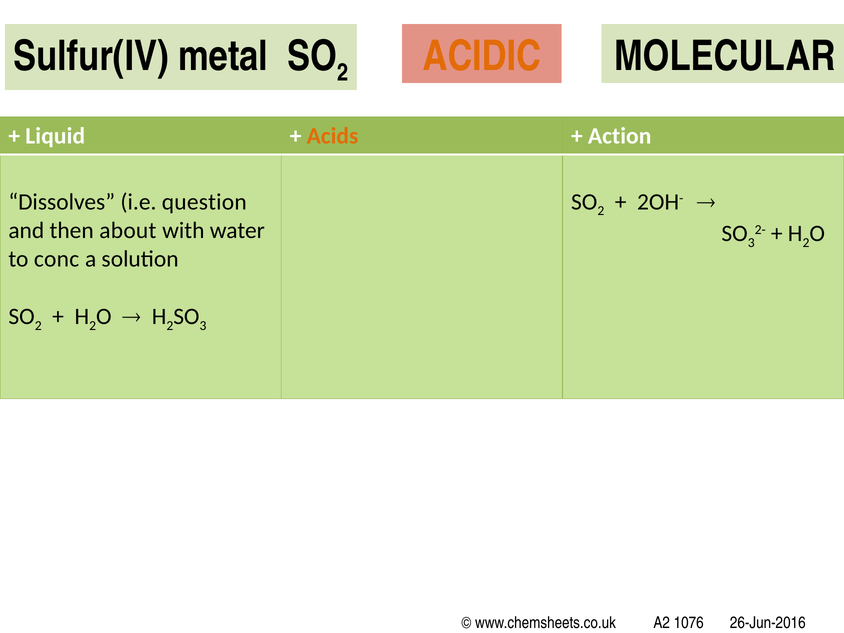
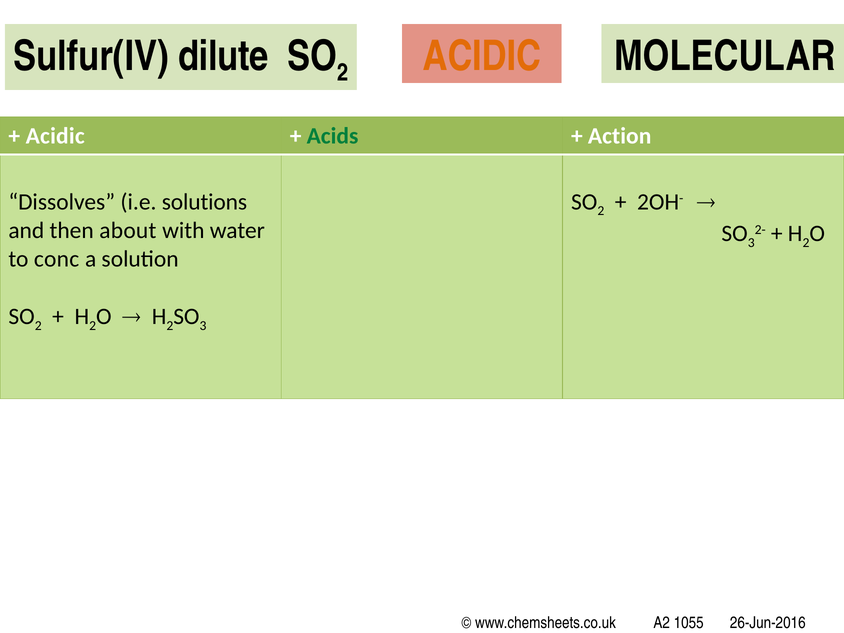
metal: metal -> dilute
Liquid at (55, 136): Liquid -> Acidic
Acids colour: orange -> green
question: question -> solutions
1076: 1076 -> 1055
